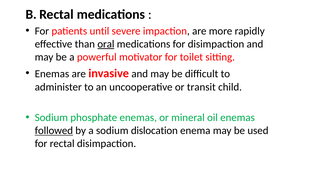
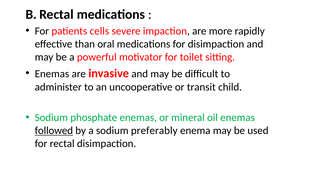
until: until -> cells
oral underline: present -> none
dislocation: dislocation -> preferably
